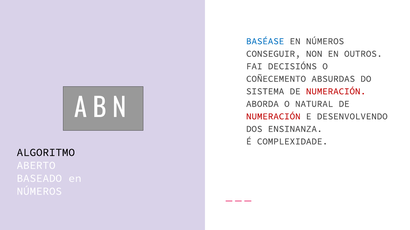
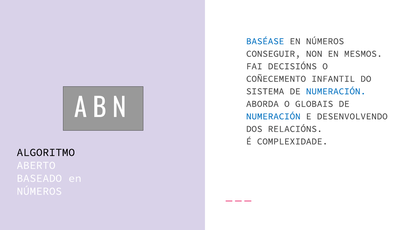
OUTROS: OUTROS -> MESMOS
ABSURDAS: ABSURDAS -> INFANTIL
NUMERACIÓN at (336, 92) colour: red -> blue
NATURAL: NATURAL -> GLOBAIS
NUMERACIÓN at (273, 117) colour: red -> blue
ENSINANZA: ENSINANZA -> RELACIÓNS
